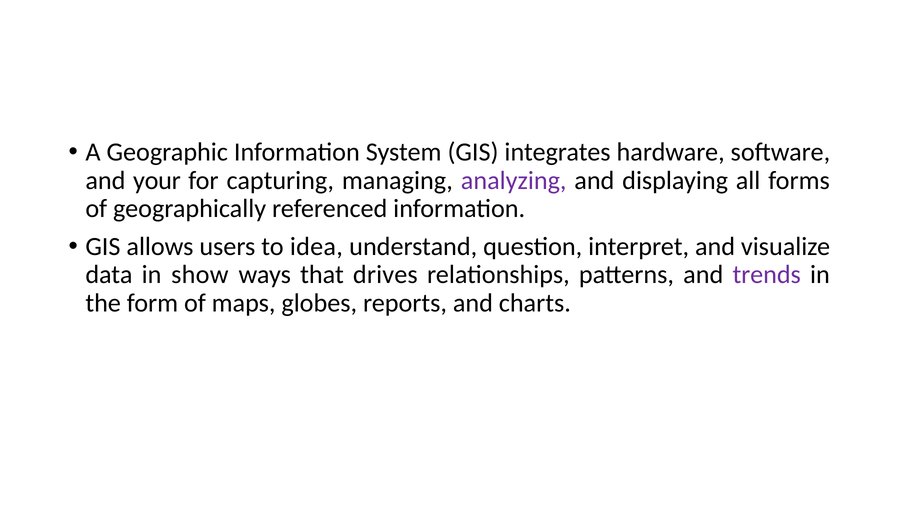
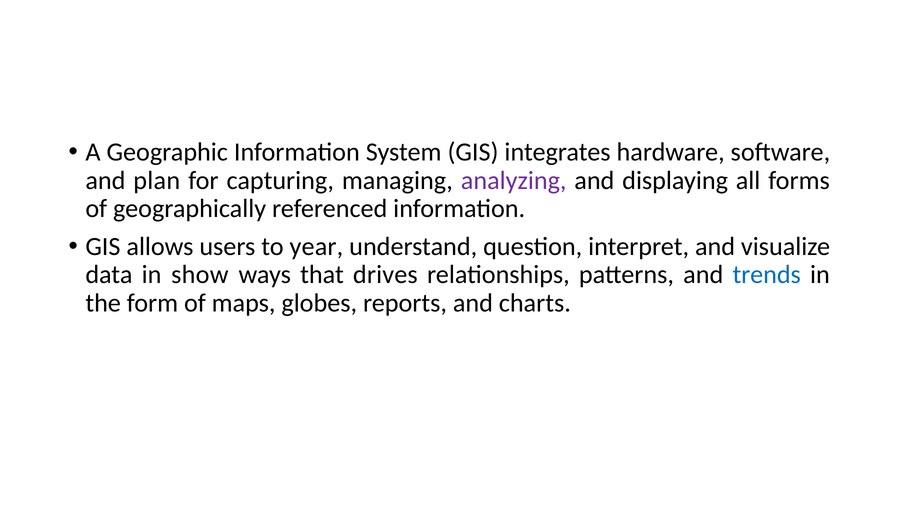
your: your -> plan
idea: idea -> year
trends colour: purple -> blue
